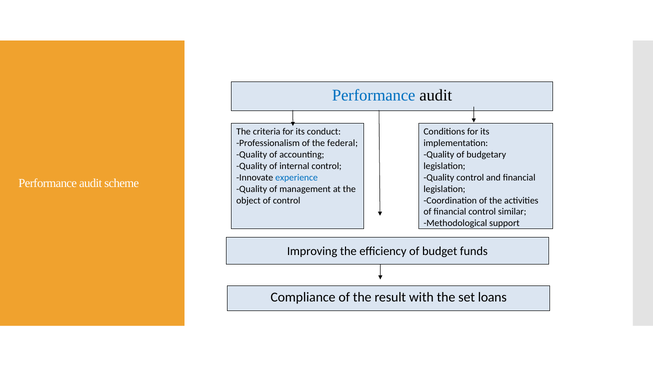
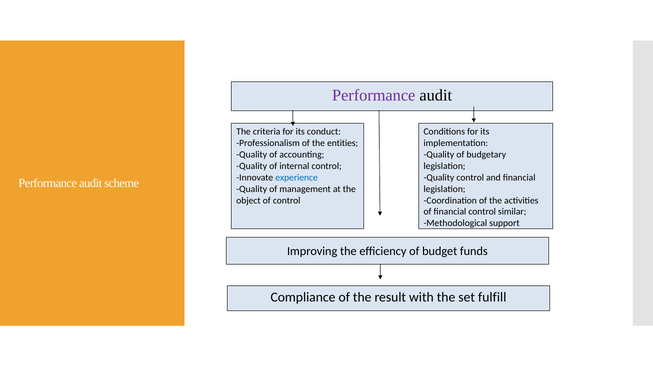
Performance at (374, 95) colour: blue -> purple
federal: federal -> entities
loans: loans -> fulfill
